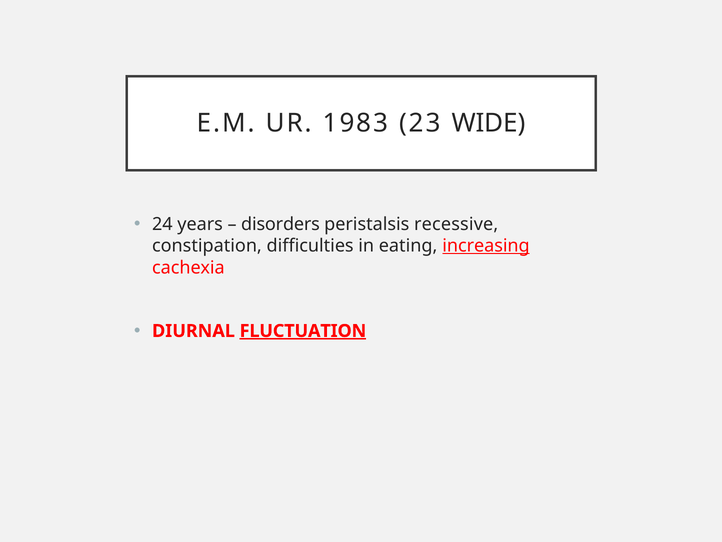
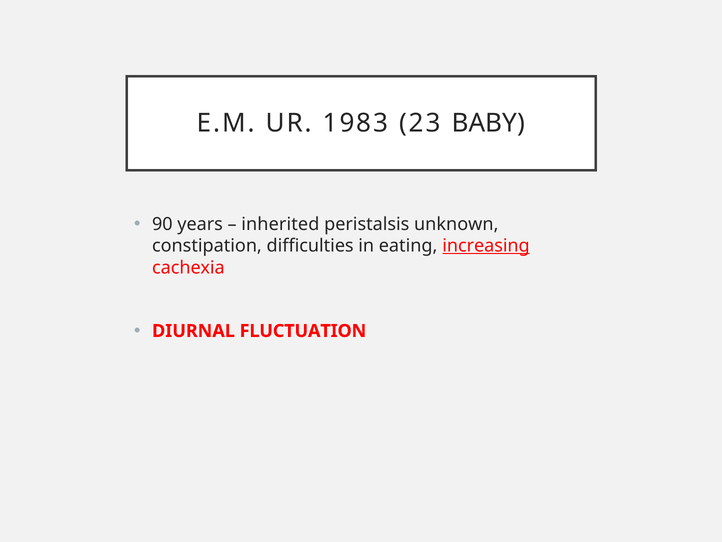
WIDE: WIDE -> BABY
24: 24 -> 90
disorders: disorders -> inherited
recessive: recessive -> unknown
FLUCTUATION underline: present -> none
